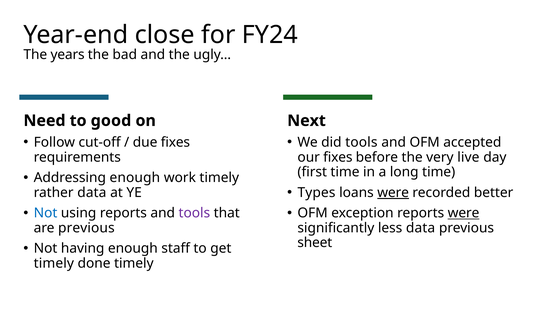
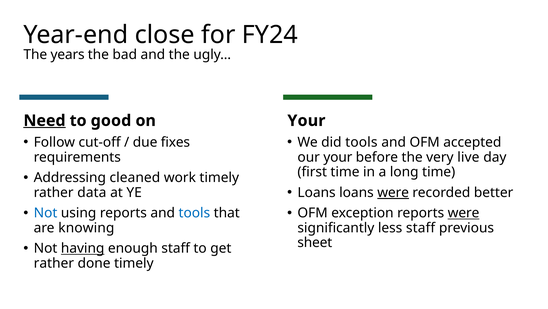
Need underline: none -> present
Next at (307, 120): Next -> Your
our fixes: fixes -> your
Addressing enough: enough -> cleaned
Types at (316, 192): Types -> Loans
tools at (194, 213) colour: purple -> blue
are previous: previous -> knowing
less data: data -> staff
having underline: none -> present
timely at (54, 263): timely -> rather
